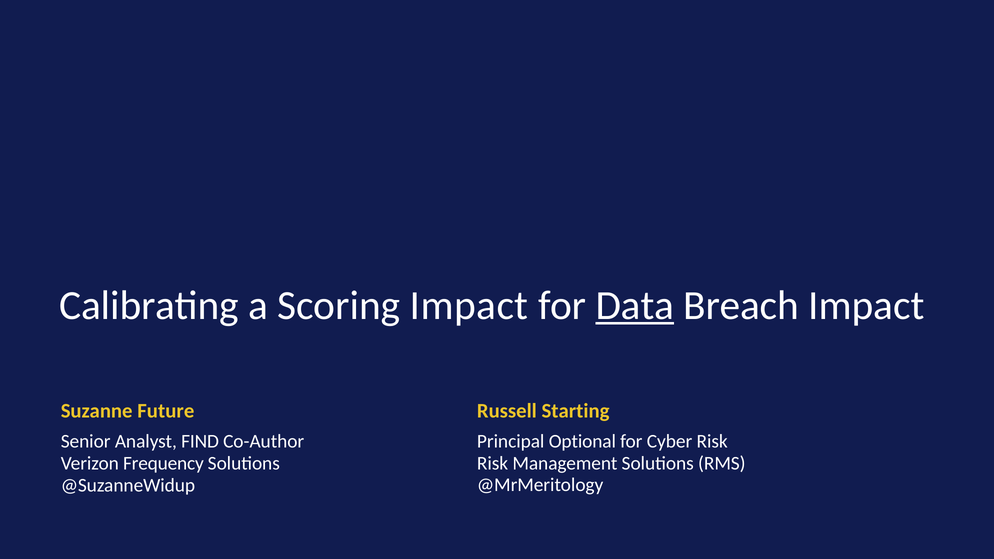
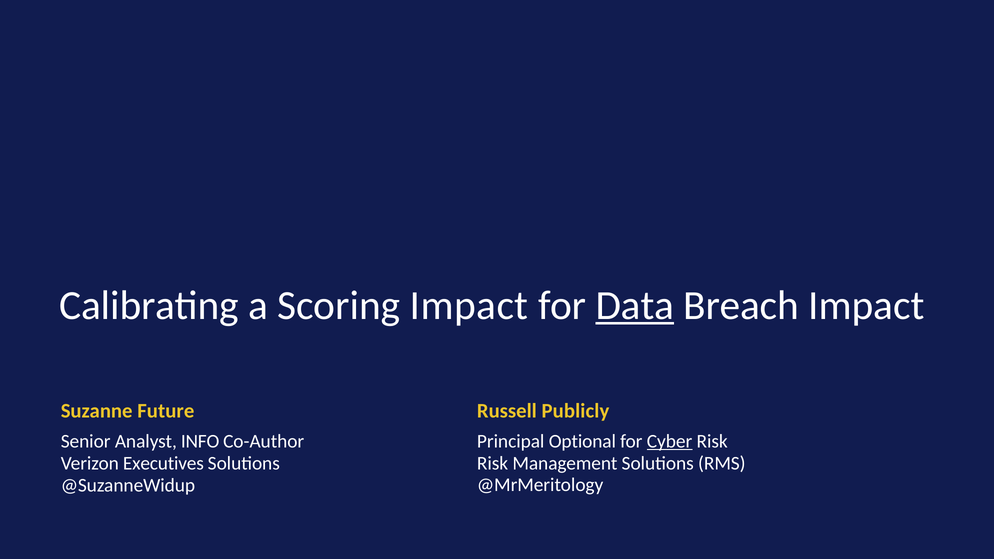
Starting: Starting -> Publicly
Cyber underline: none -> present
FIND: FIND -> INFO
Frequency: Frequency -> Executives
